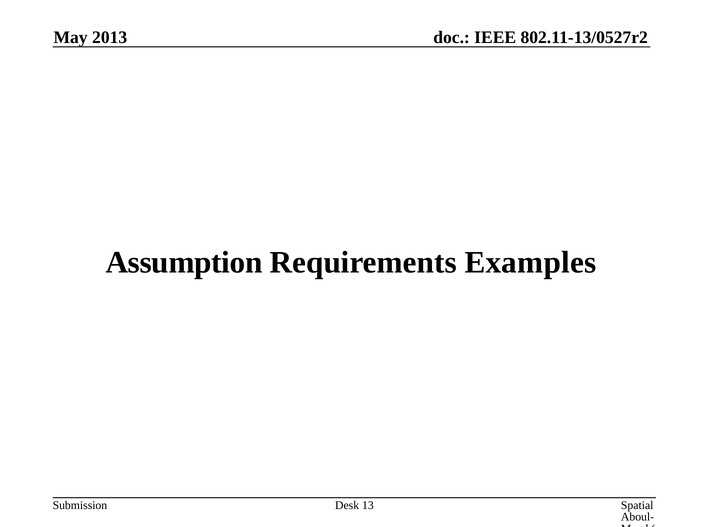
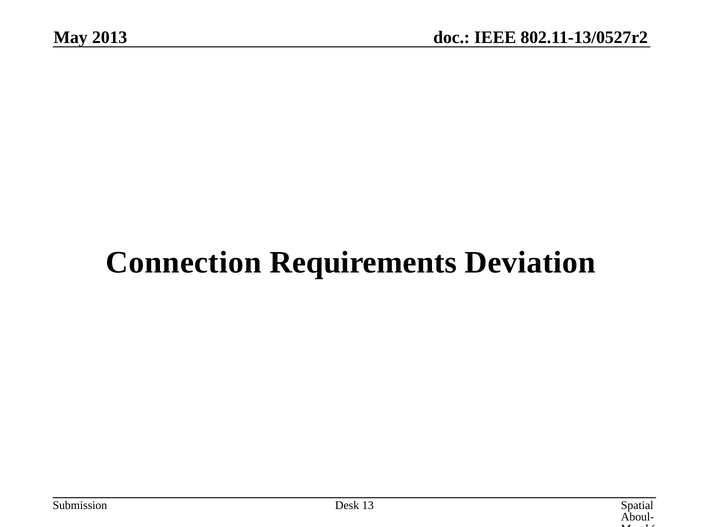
Assumption: Assumption -> Connection
Examples: Examples -> Deviation
